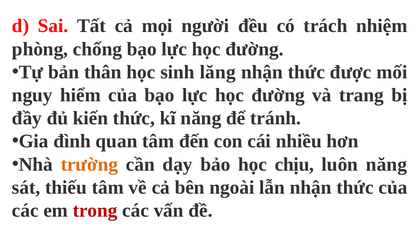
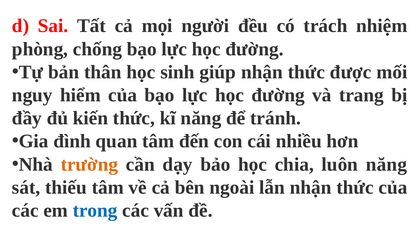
lăng: lăng -> giúp
chịu: chịu -> chia
trong colour: red -> blue
